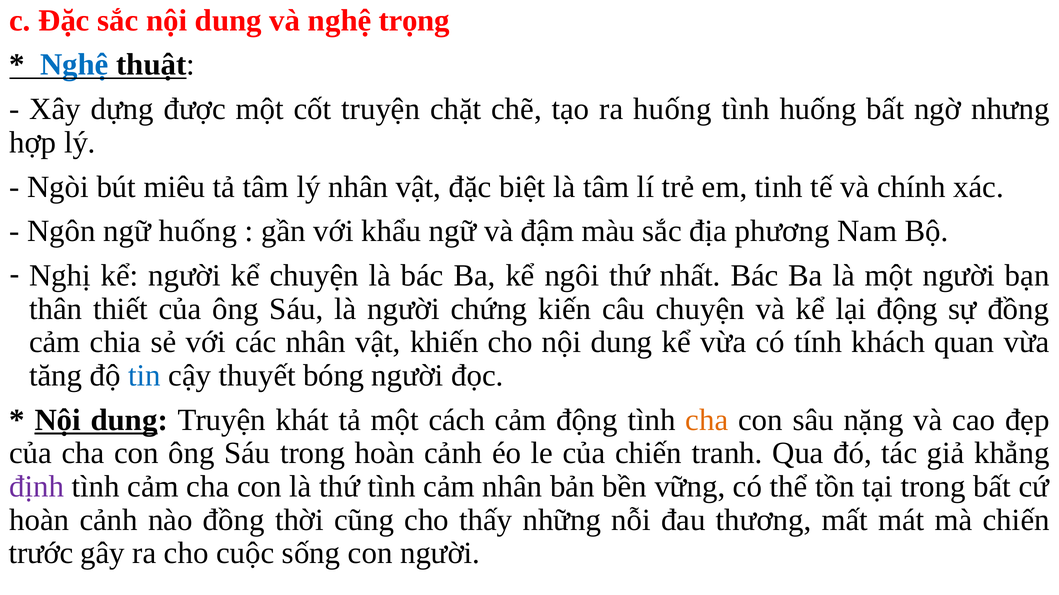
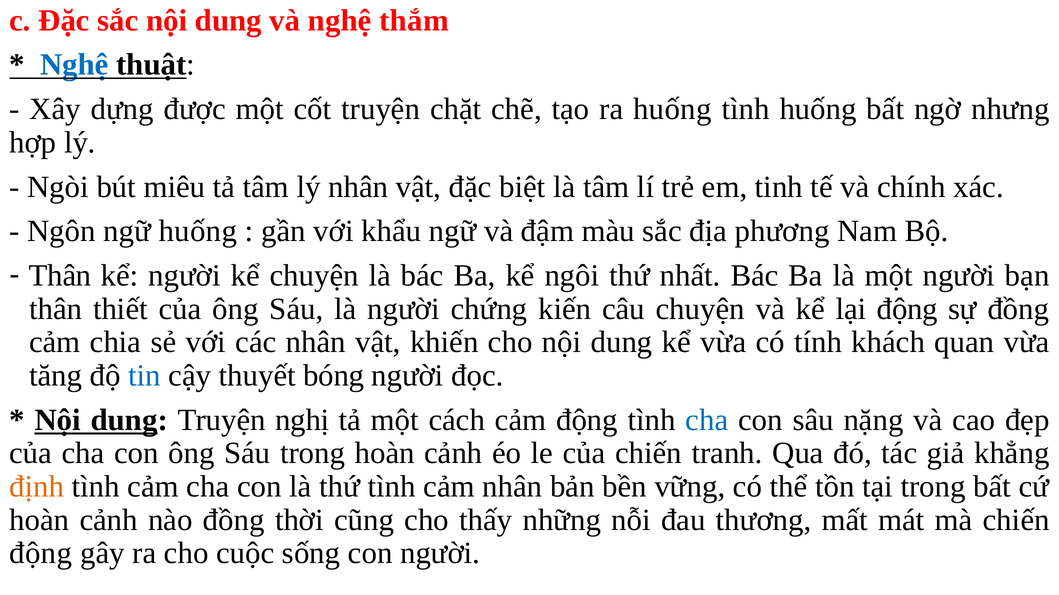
trọng: trọng -> thắm
Nghị at (60, 276): Nghị -> Thân
khát: khát -> nghị
cha at (707, 420) colour: orange -> blue
định colour: purple -> orange
trước at (41, 554): trước -> động
